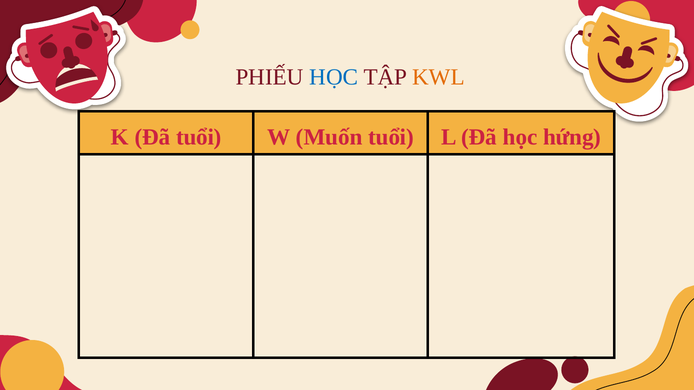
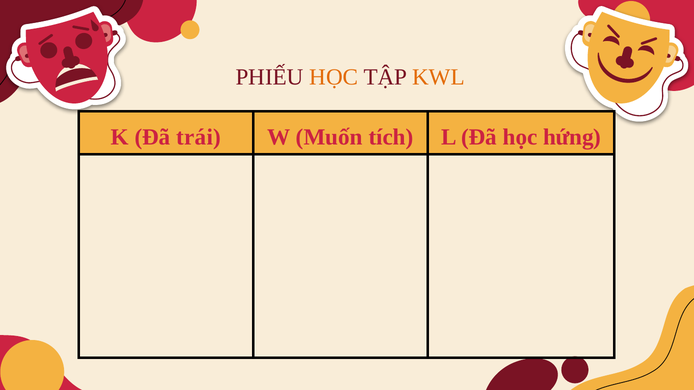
HỌC at (334, 77) colour: blue -> orange
Đã tuổi: tuổi -> trái
Muốn tuổi: tuổi -> tích
